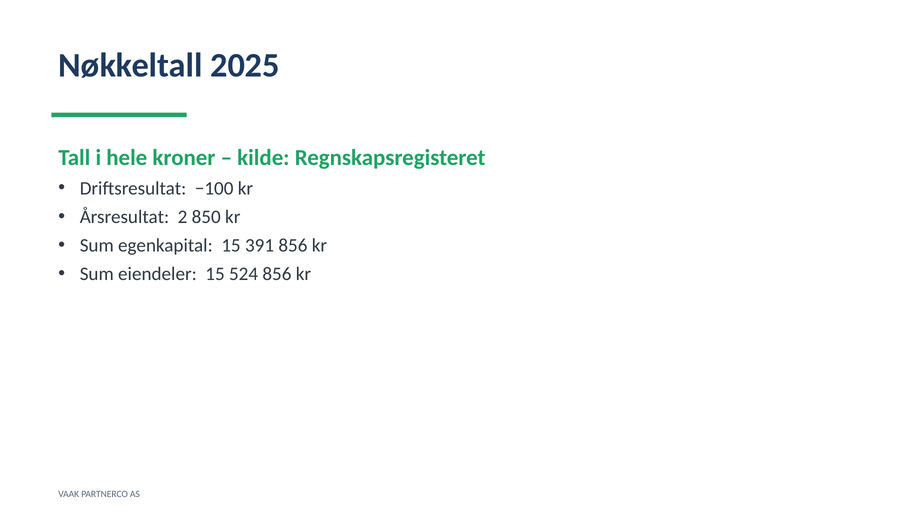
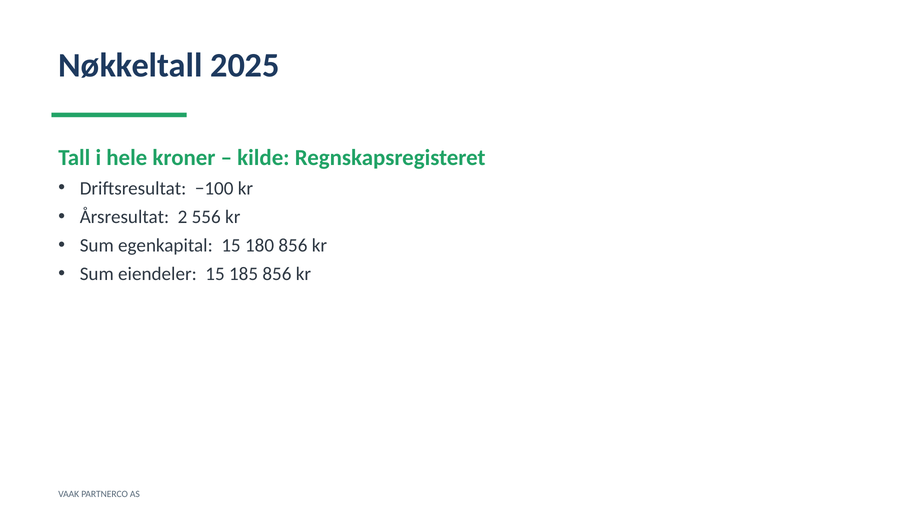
850: 850 -> 556
391: 391 -> 180
524: 524 -> 185
